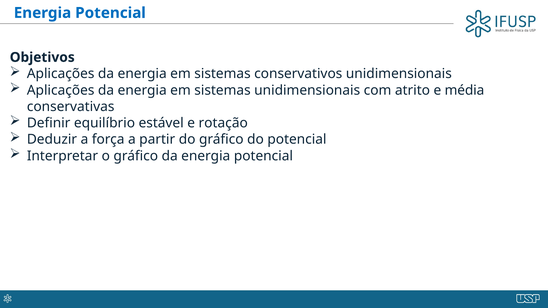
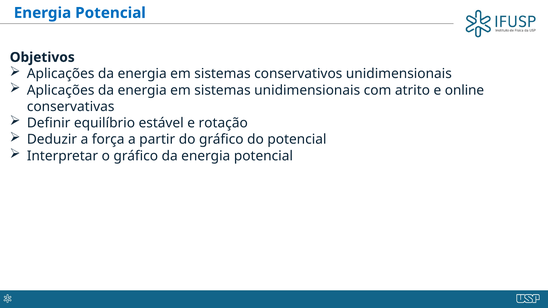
média: média -> online
